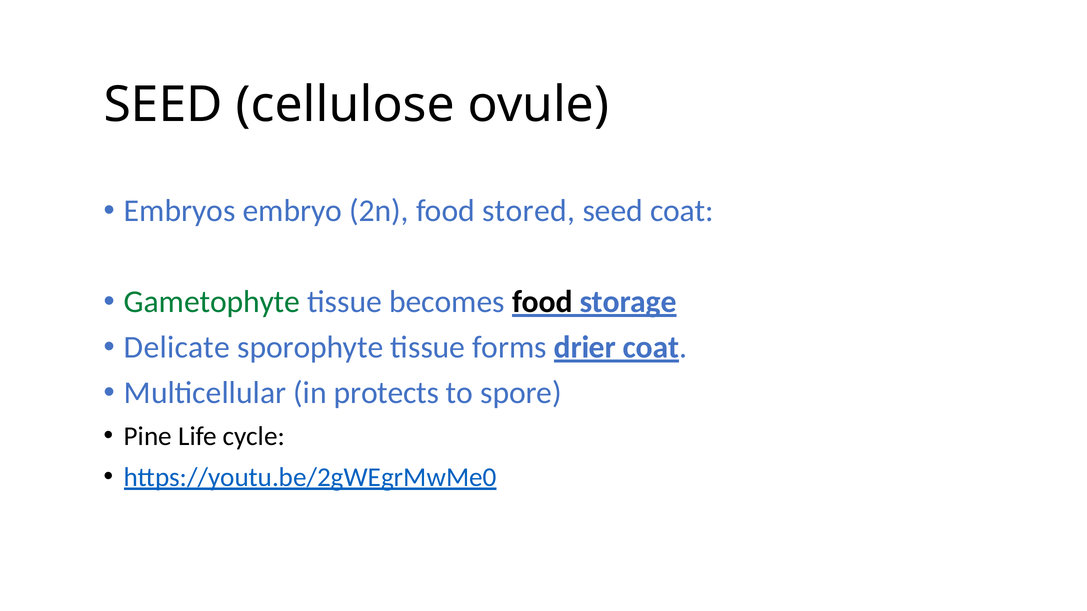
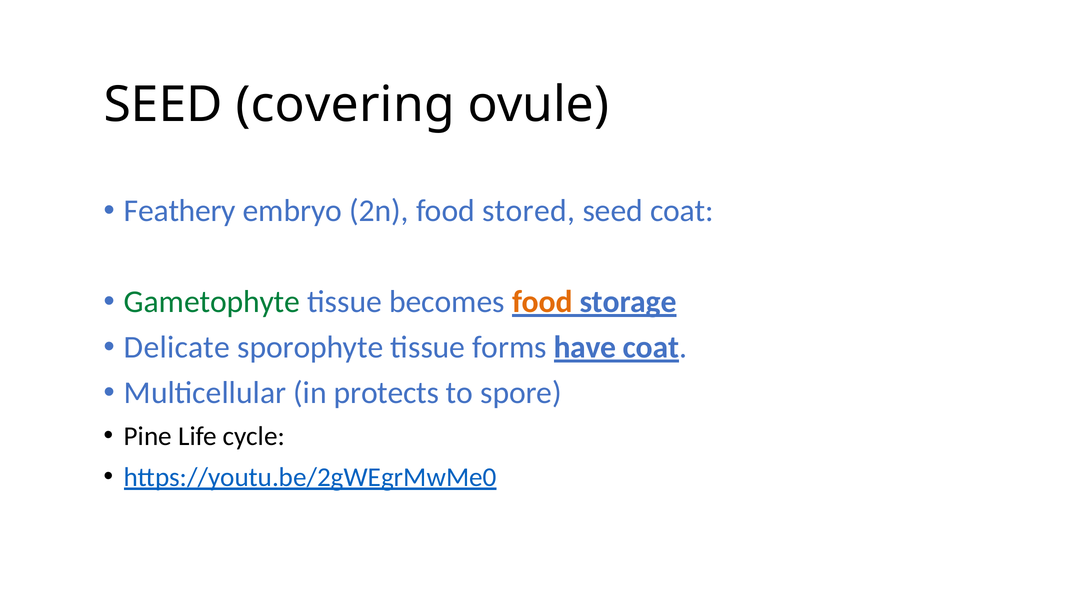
cellulose: cellulose -> covering
Embryos: Embryos -> Feathery
food at (542, 302) colour: black -> orange
drier: drier -> have
